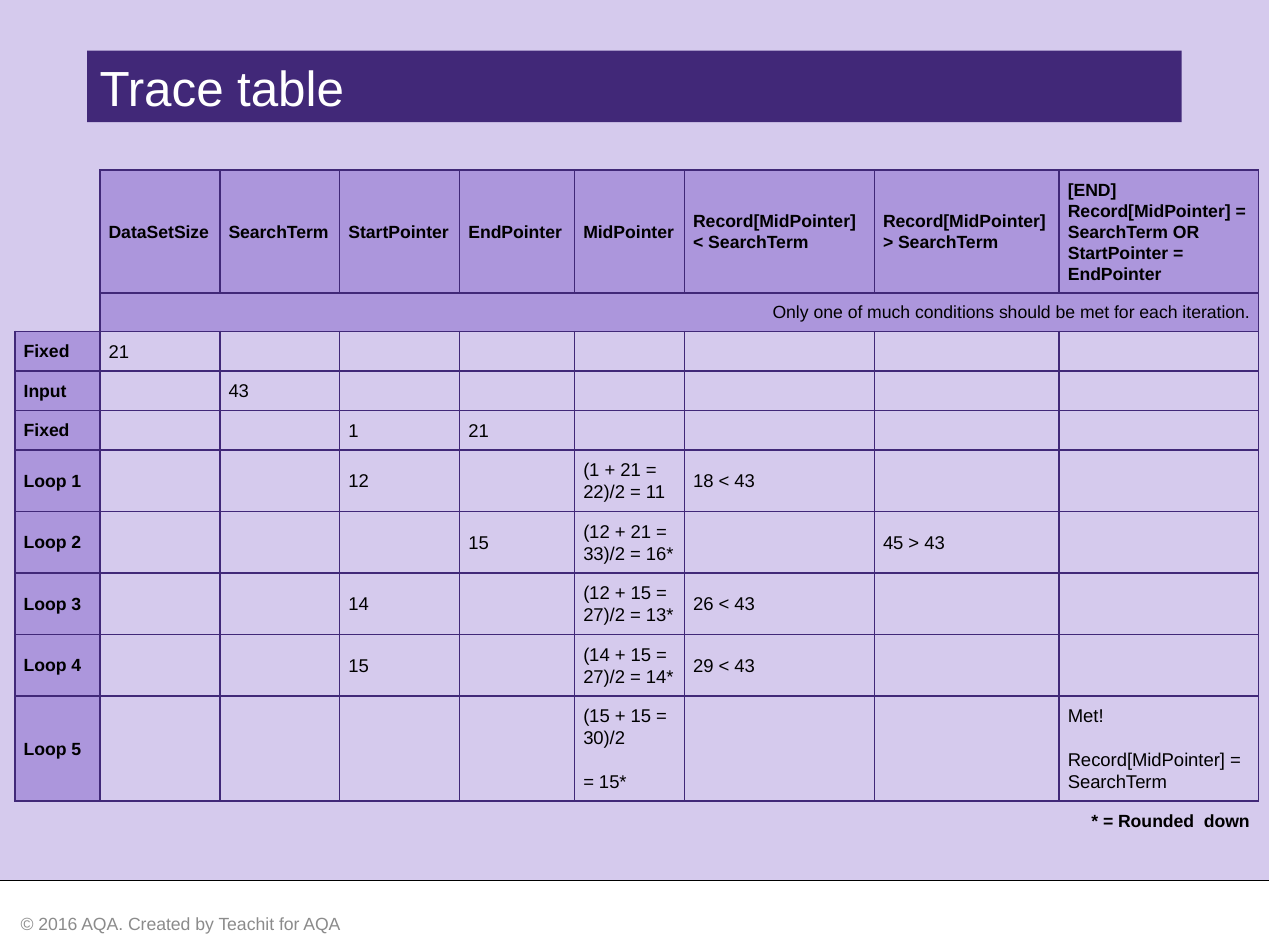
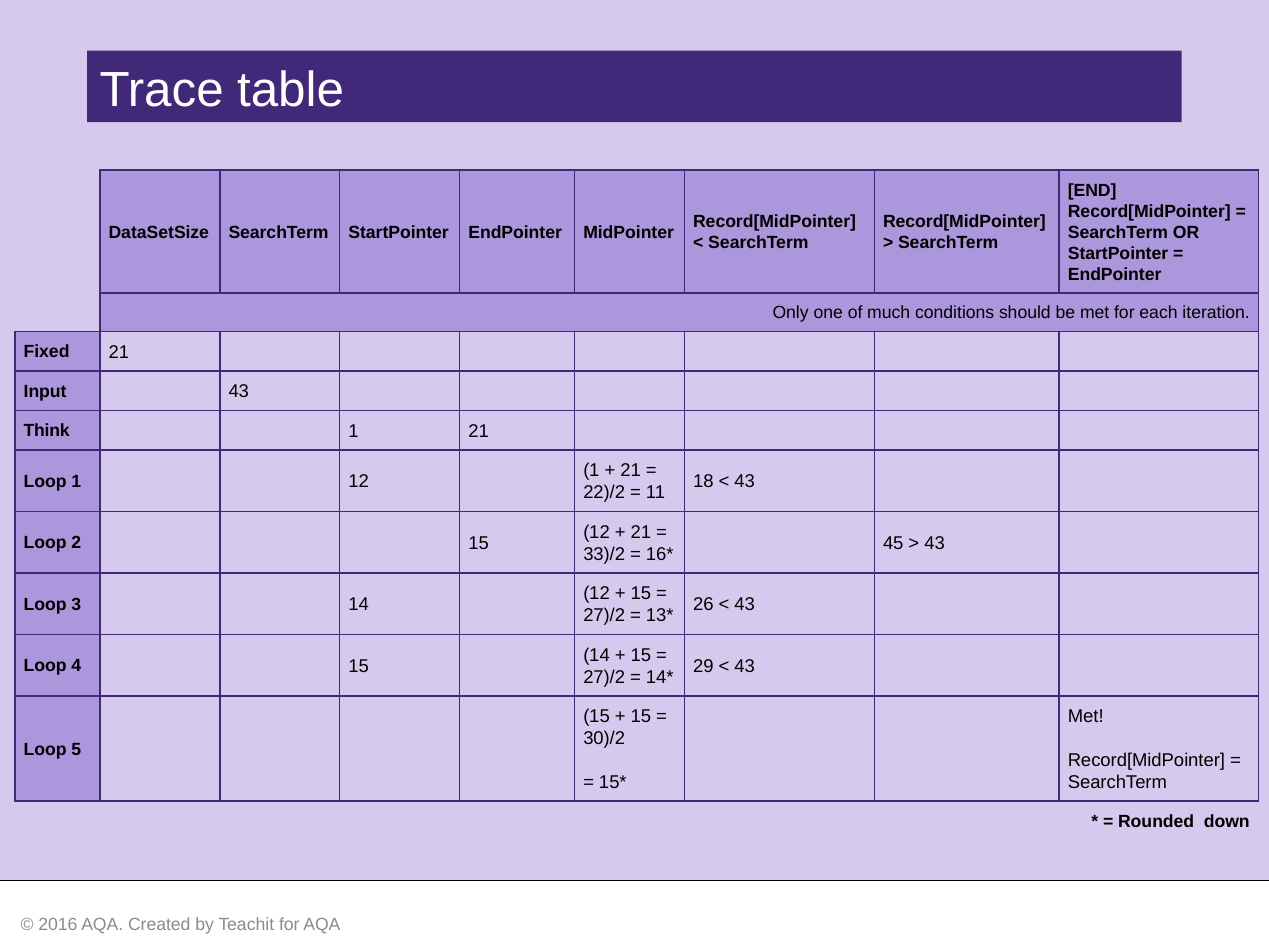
Fixed at (47, 431): Fixed -> Think
